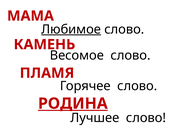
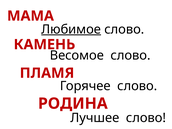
РОДИНА underline: present -> none
